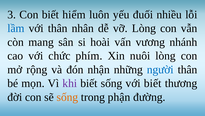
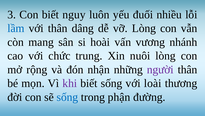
hiểm: hiểm -> nguy
nhân: nhân -> dâng
phím: phím -> trung
người colour: blue -> purple
với biết: biết -> loài
sống at (67, 96) colour: orange -> blue
